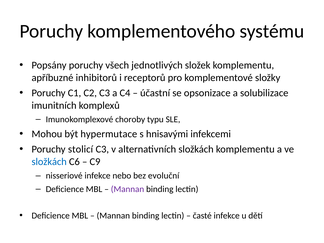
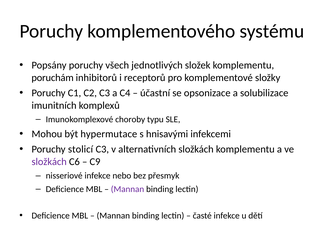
apříbuzné: apříbuzné -> poruchám
složkách at (49, 162) colour: blue -> purple
evoluční: evoluční -> přesmyk
